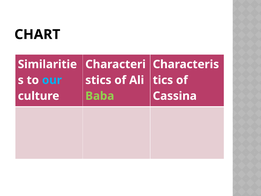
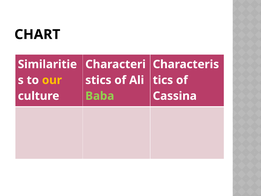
our colour: light blue -> yellow
